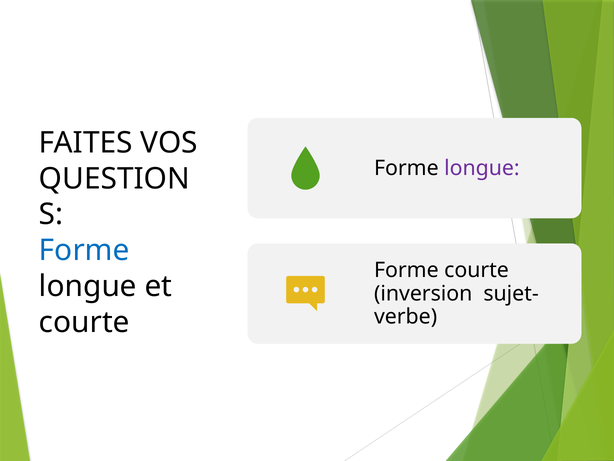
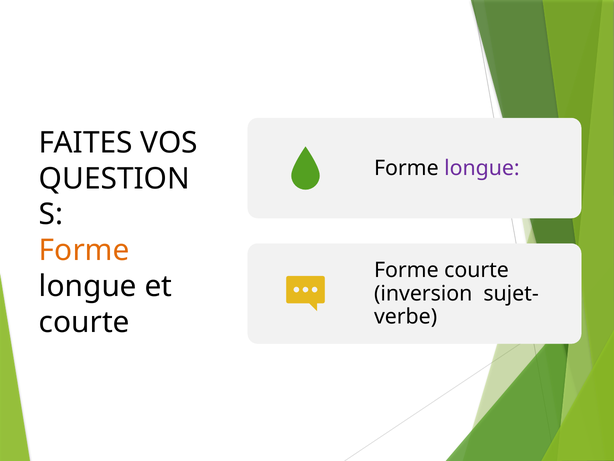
Forme at (84, 250) colour: blue -> orange
